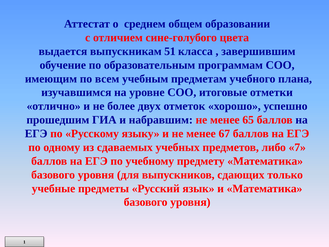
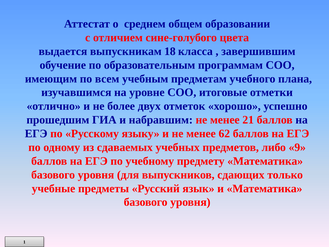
51: 51 -> 18
65: 65 -> 21
67: 67 -> 62
7: 7 -> 9
